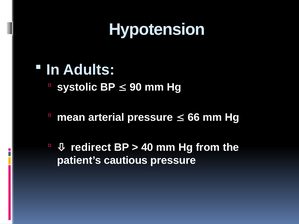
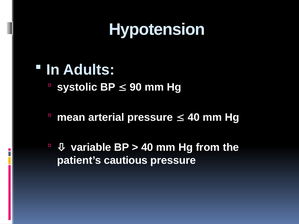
66 at (194, 117): 66 -> 40
redirect: redirect -> variable
